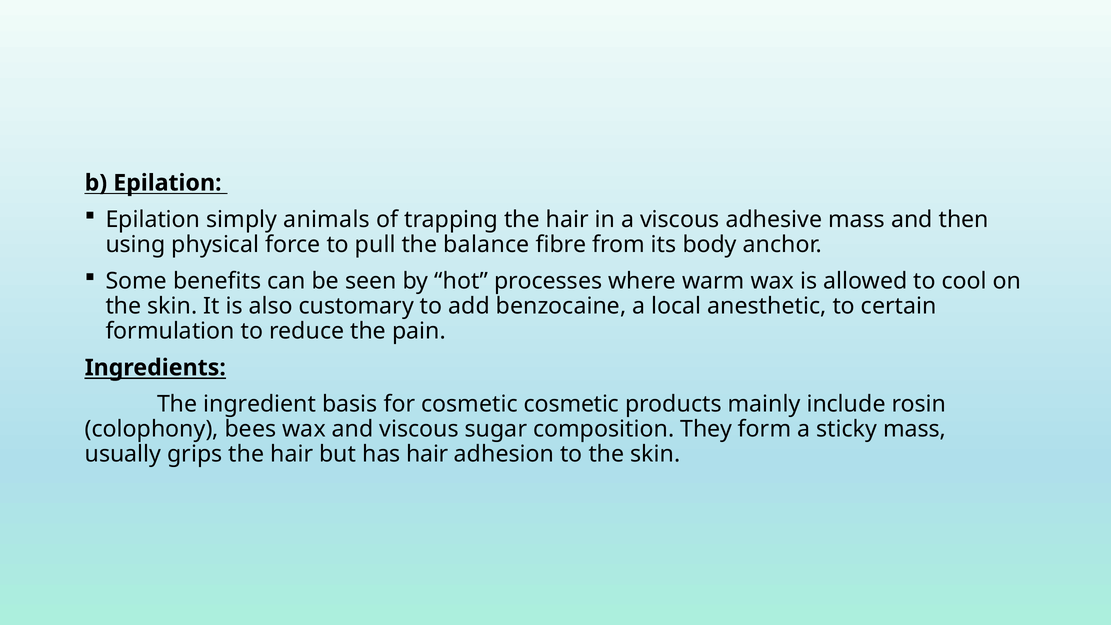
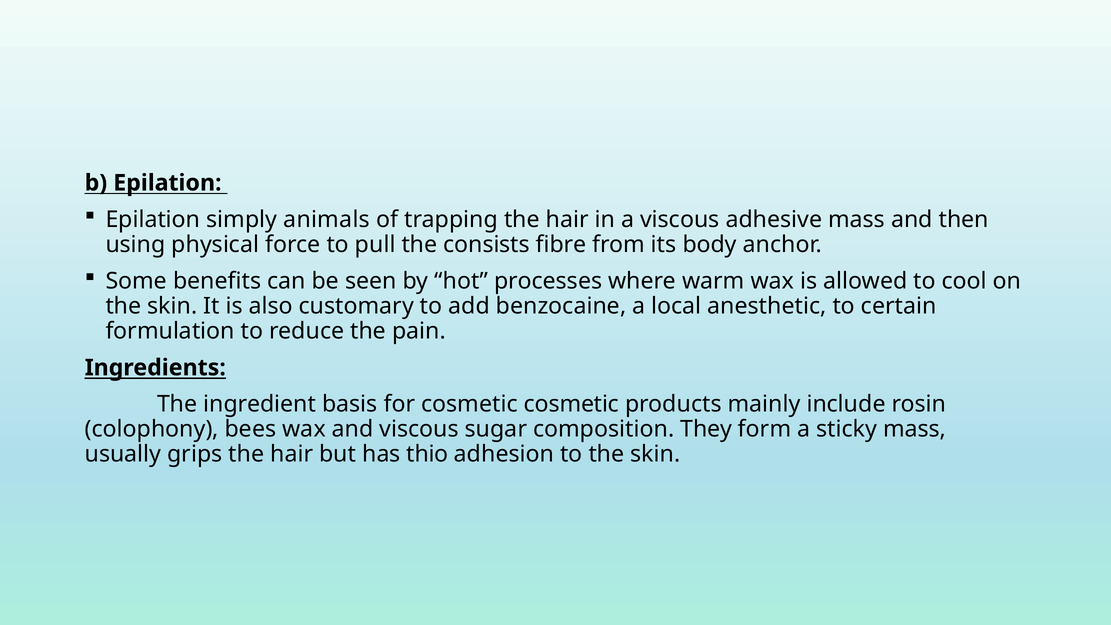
balance: balance -> consists
has hair: hair -> thio
